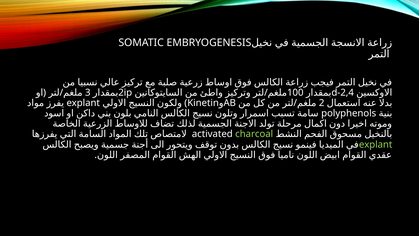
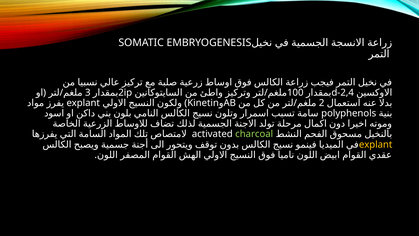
explant at (376, 144) colour: light green -> yellow
